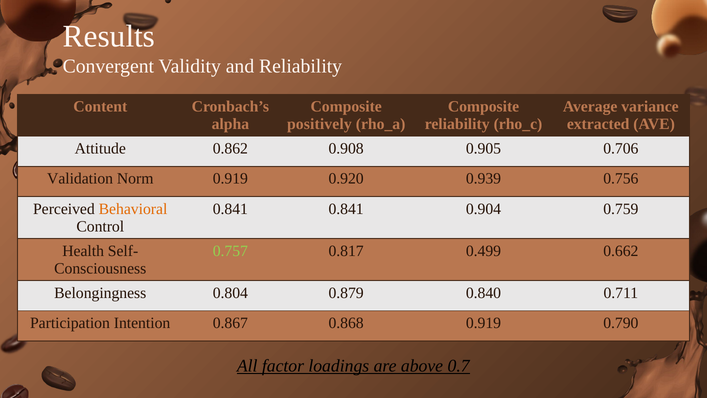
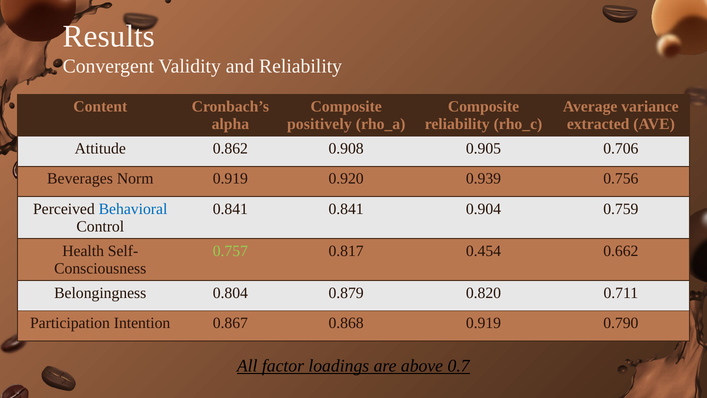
Validation: Validation -> Beverages
Behavioral colour: orange -> blue
0.499: 0.499 -> 0.454
0.840: 0.840 -> 0.820
